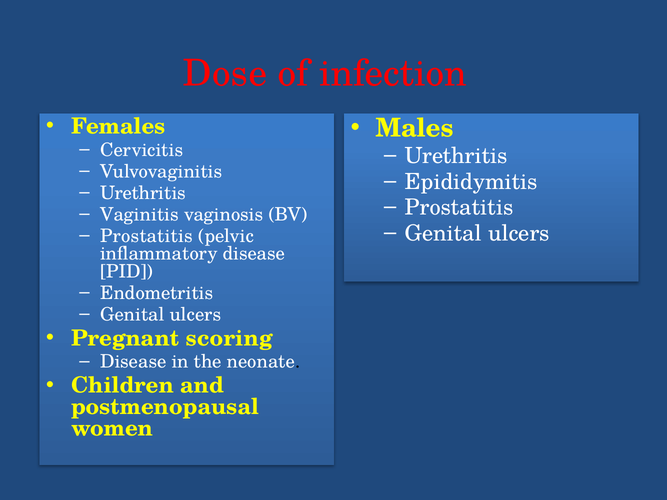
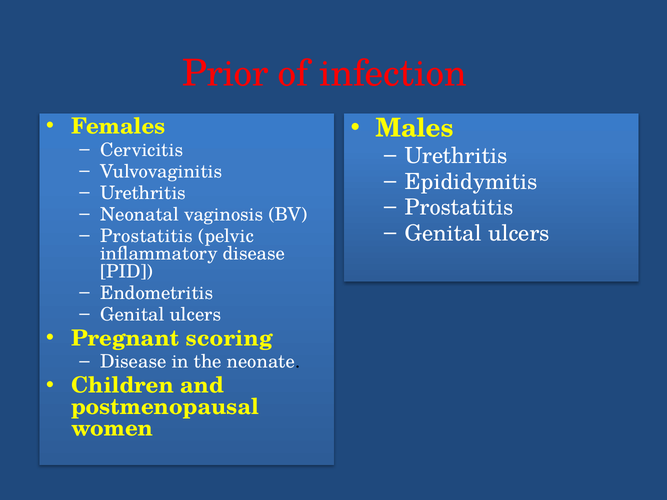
Dose: Dose -> Prior
Vaginitis: Vaginitis -> Neonatal
